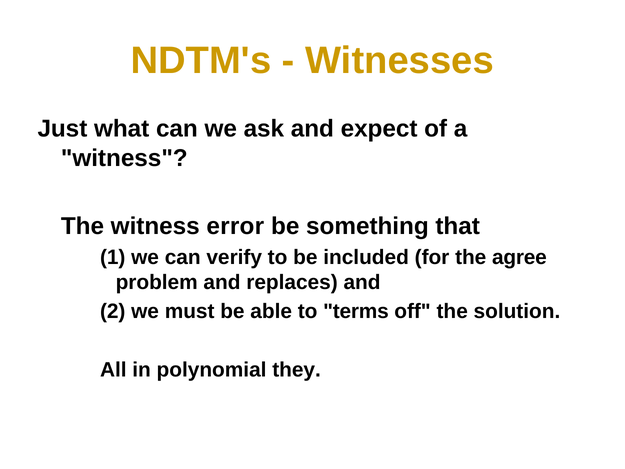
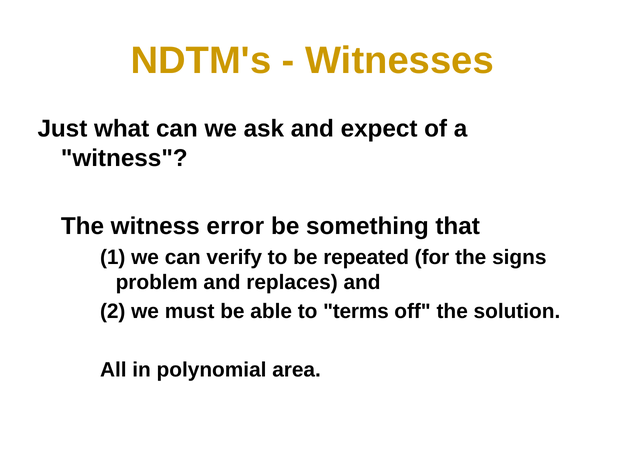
included: included -> repeated
agree: agree -> signs
they: they -> area
